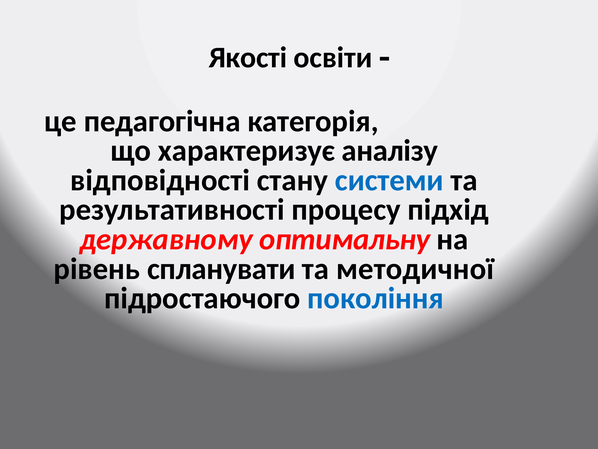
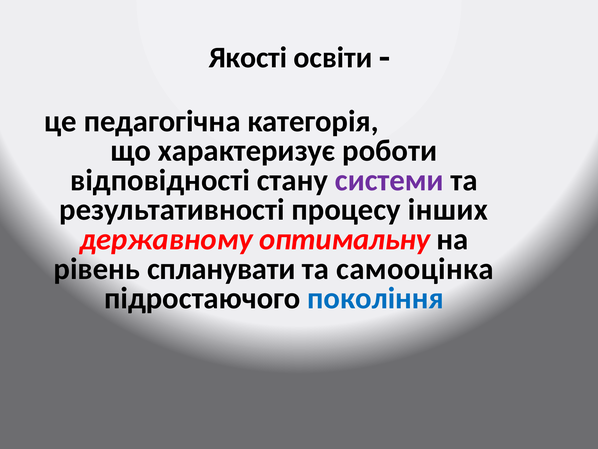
аналізу: аналізу -> роботи
системи colour: blue -> purple
підхід: підхід -> інших
методичної: методичної -> самооцінка
